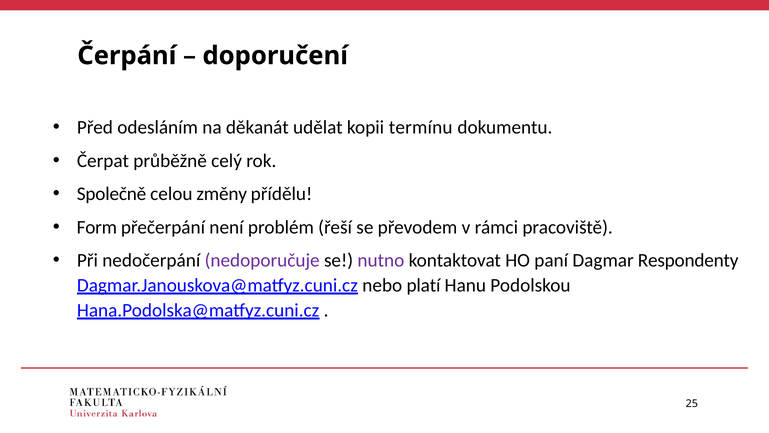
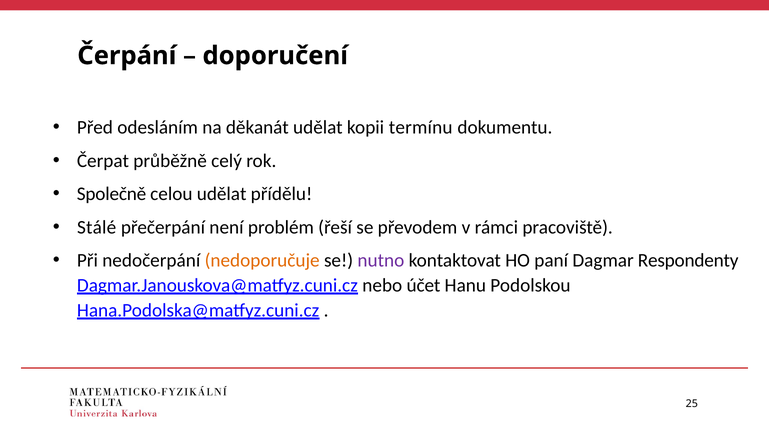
celou změny: změny -> udělat
Form: Form -> Stálé
nedoporučuje colour: purple -> orange
platí: platí -> účet
